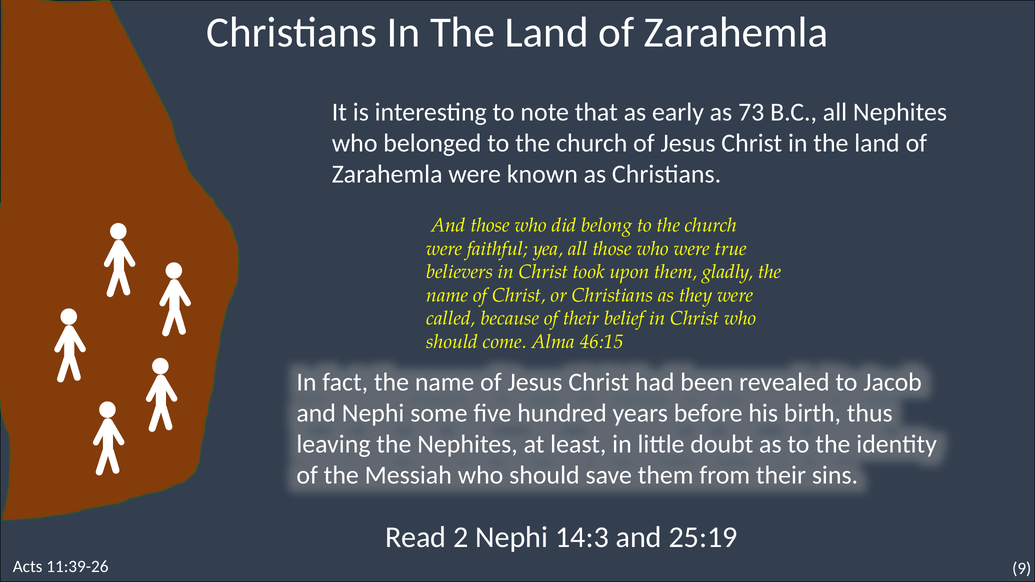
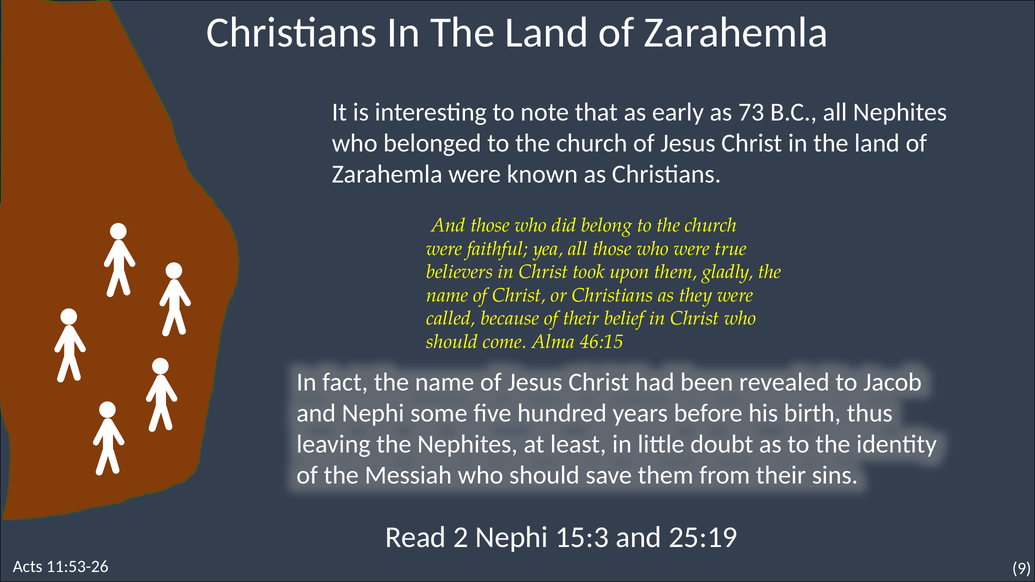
14:3: 14:3 -> 15:3
11:39-26: 11:39-26 -> 11:53-26
